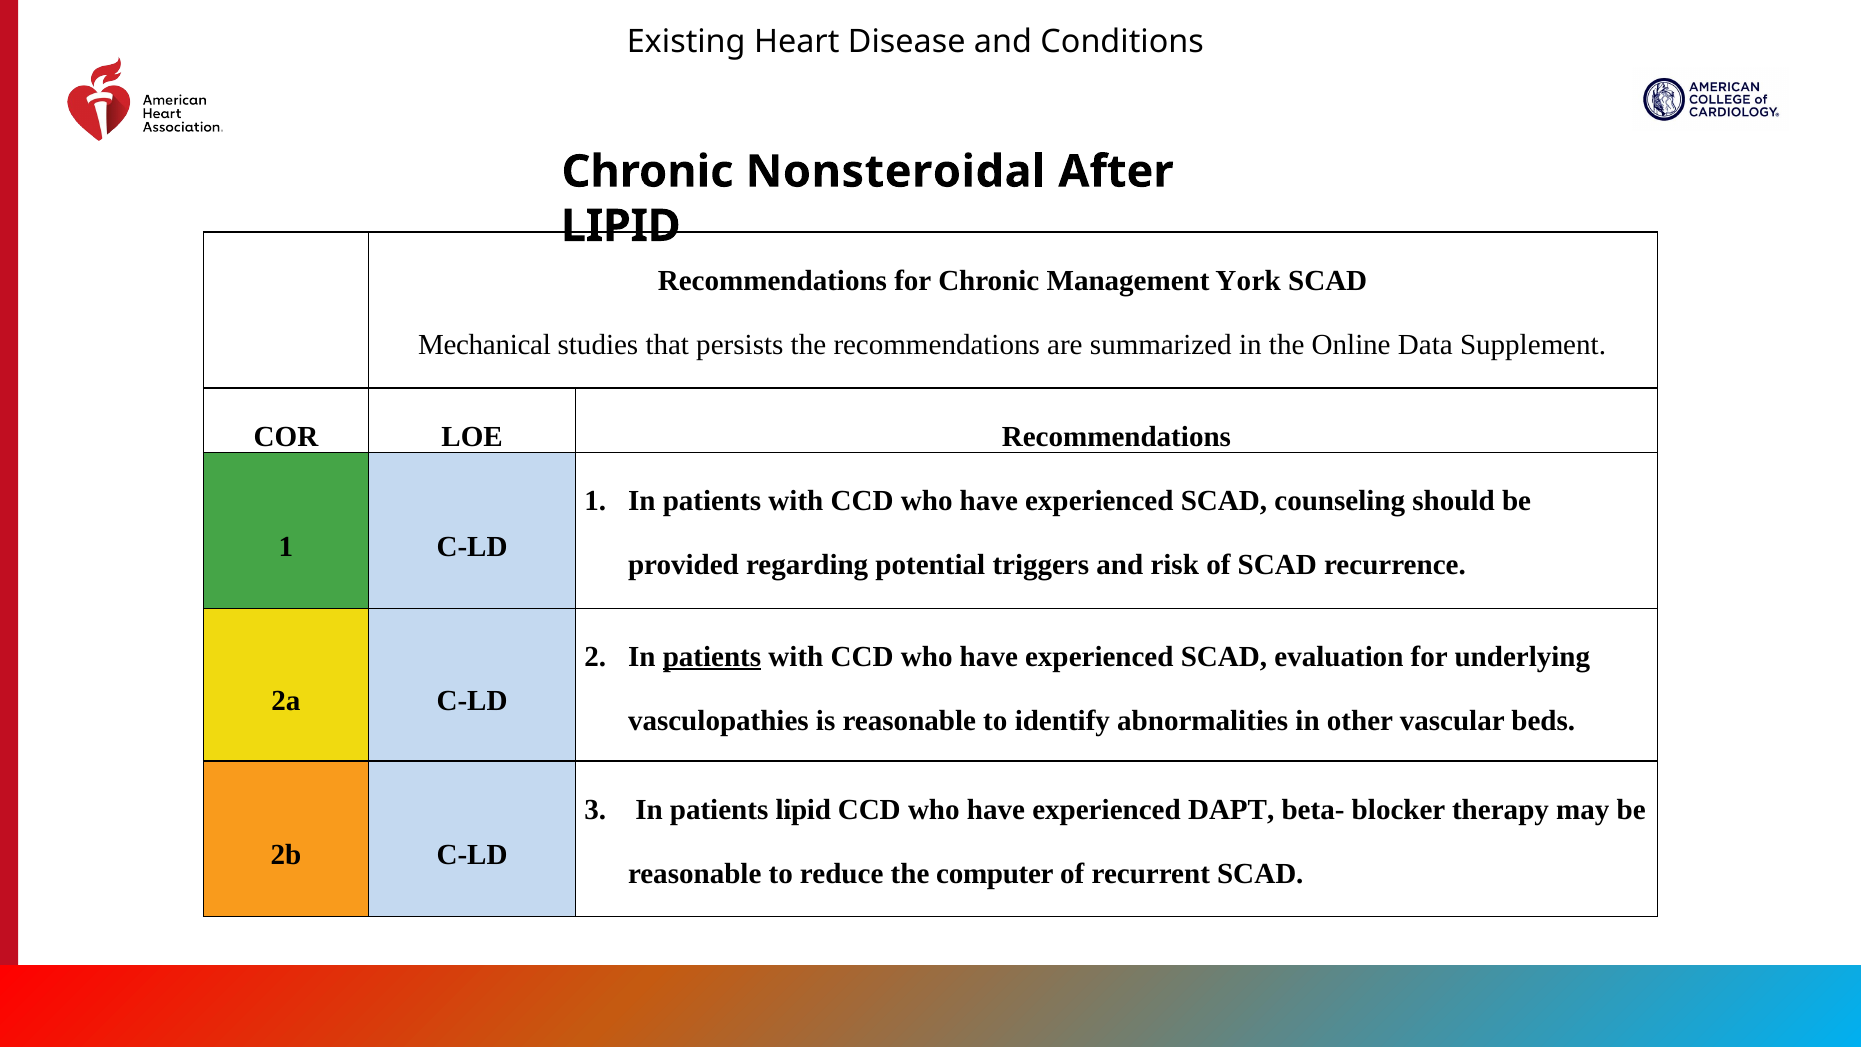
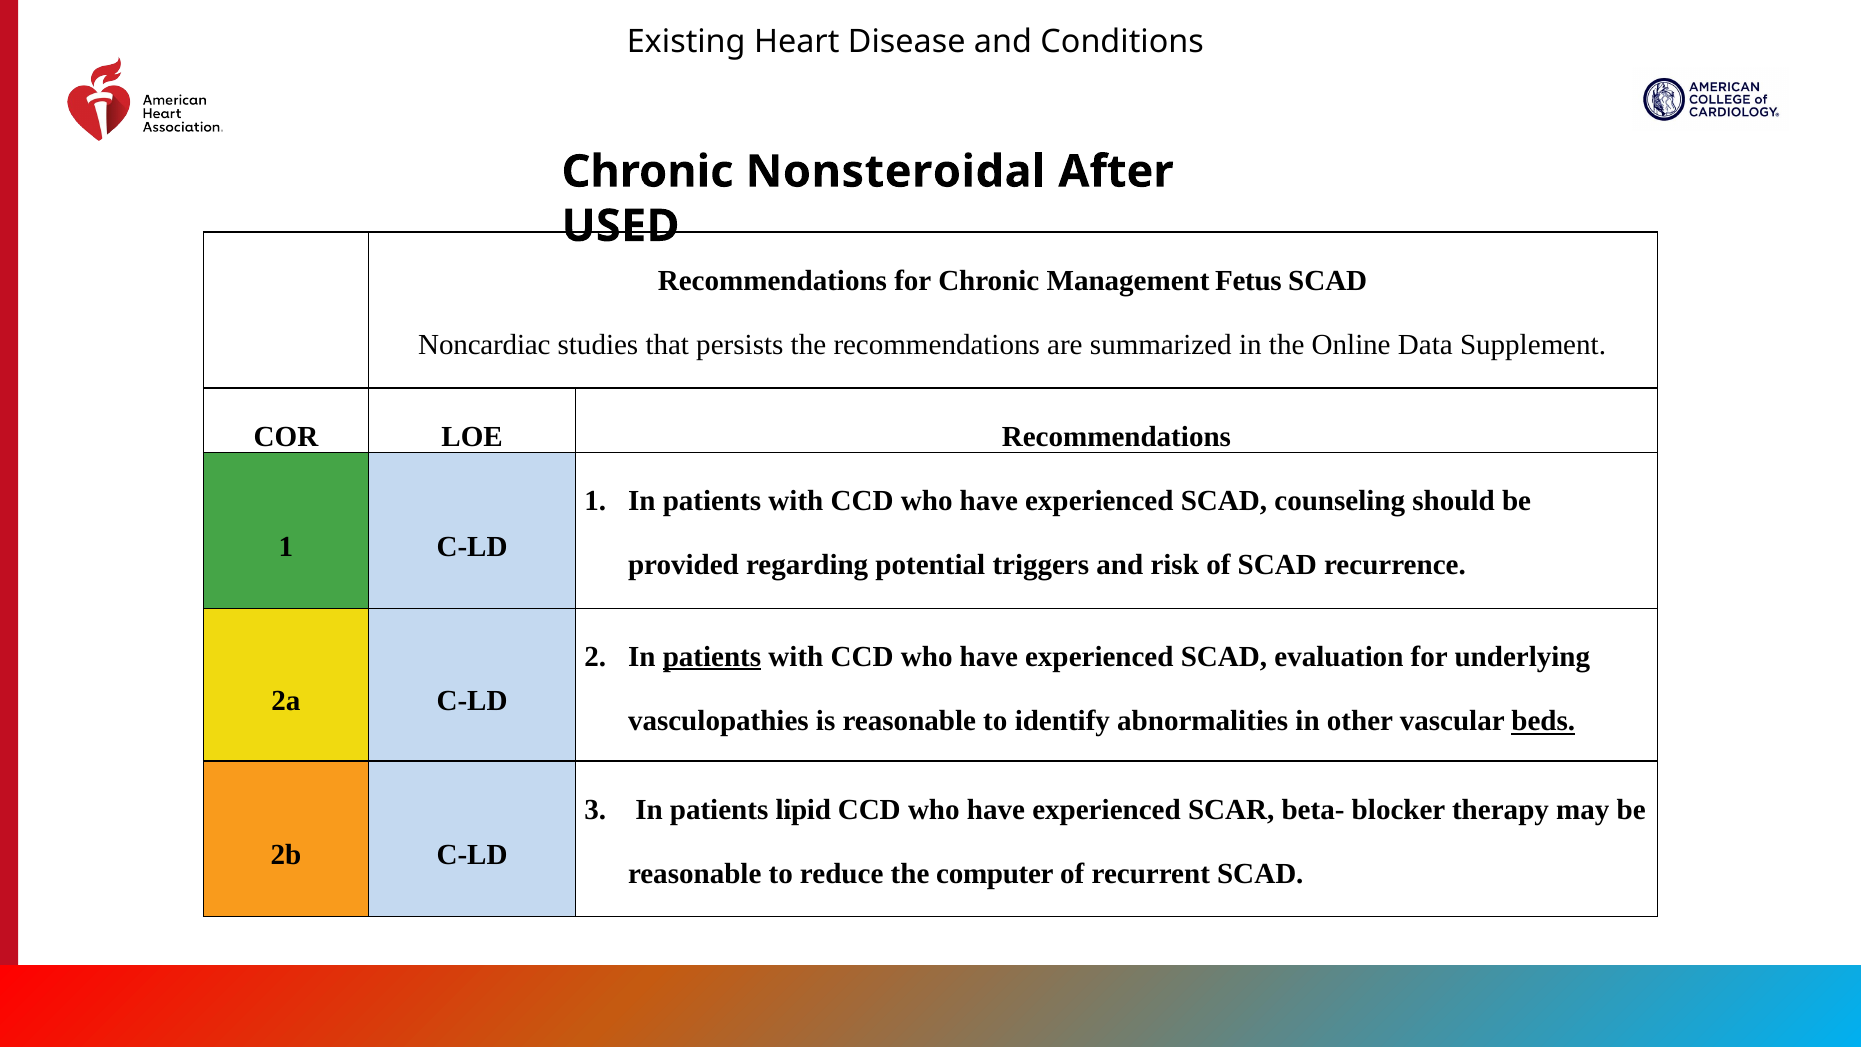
LIPID at (621, 226): LIPID -> USED
York: York -> Fetus
Mechanical: Mechanical -> Noncardiac
beds underline: none -> present
DAPT: DAPT -> SCAR
